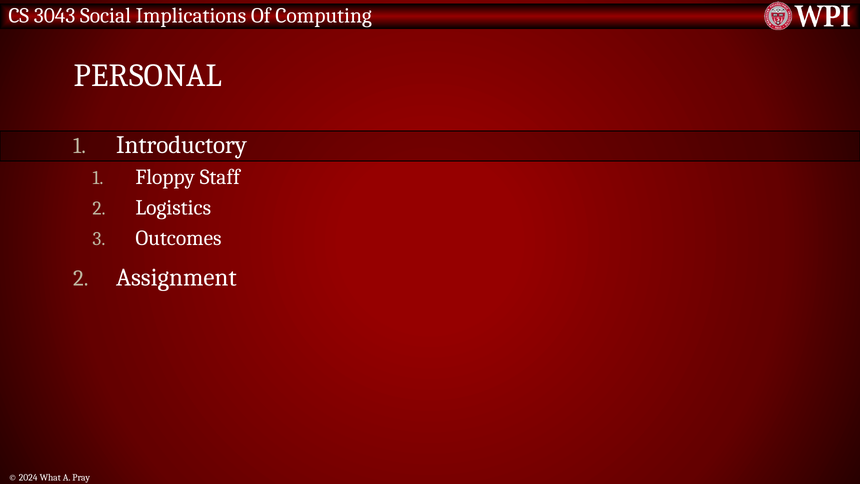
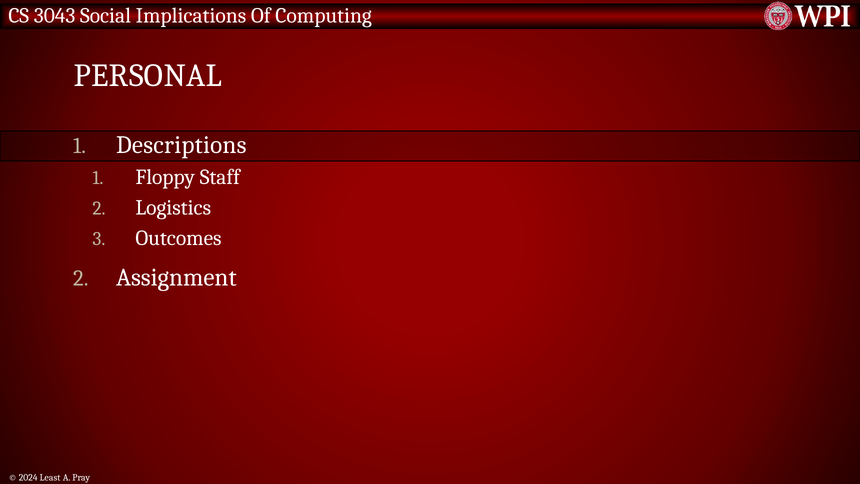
Introductory: Introductory -> Descriptions
What: What -> Least
